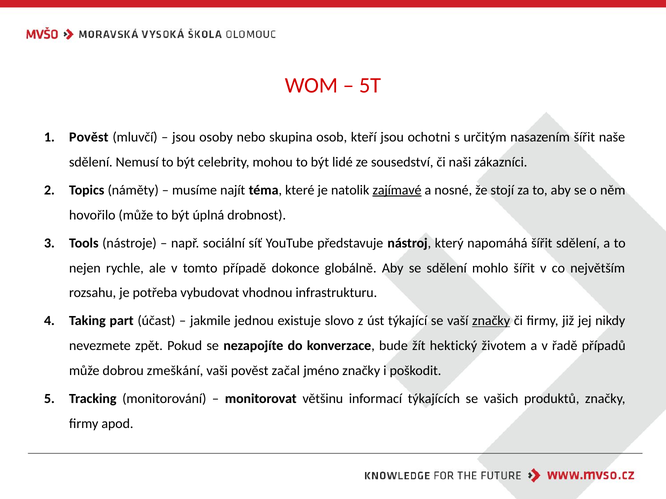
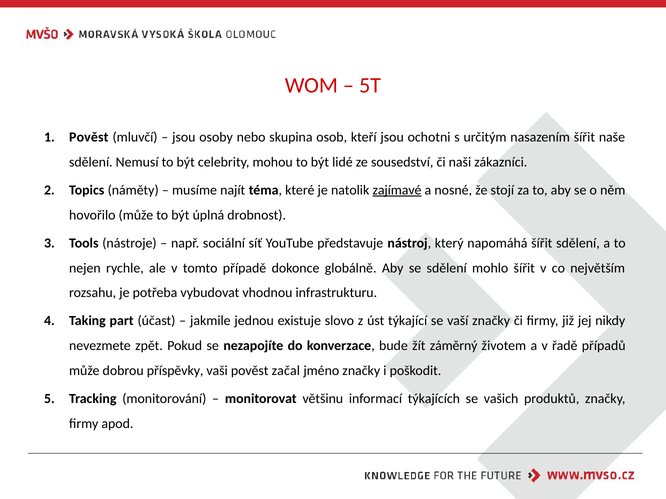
značky at (491, 321) underline: present -> none
hektický: hektický -> záměrný
zmeškání: zmeškání -> příspěvky
